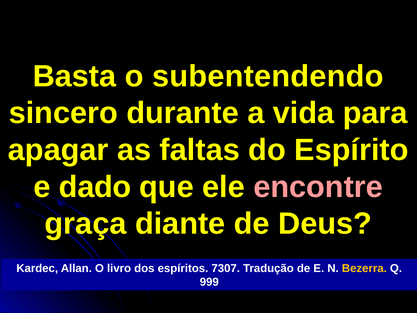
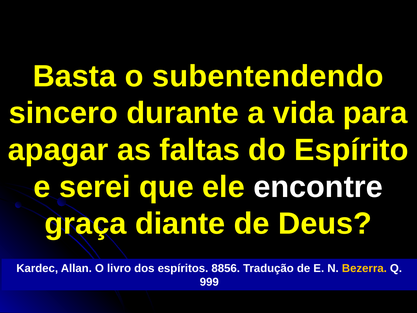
dado: dado -> serei
encontre colour: pink -> white
7307: 7307 -> 8856
